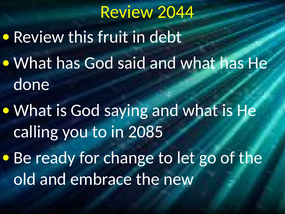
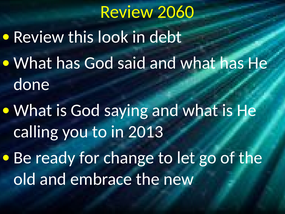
2044: 2044 -> 2060
fruit: fruit -> look
2085: 2085 -> 2013
